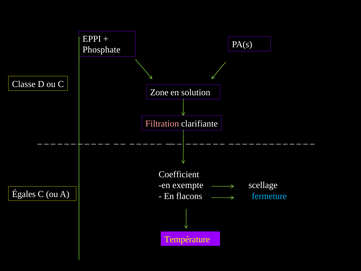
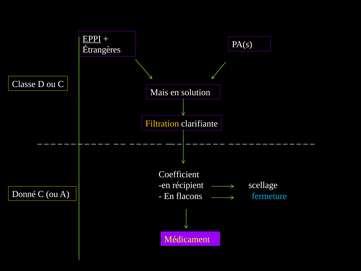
EPPI underline: none -> present
Phosphate: Phosphate -> Étrangères
Zone: Zone -> Mais
Filtration colour: pink -> yellow
exempte: exempte -> récipient
Égales: Égales -> Donné
Température: Température -> Médicament
